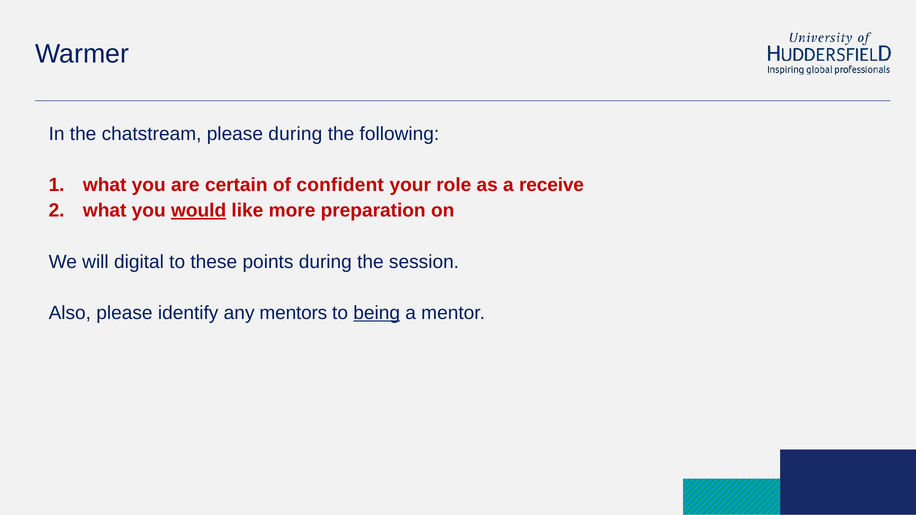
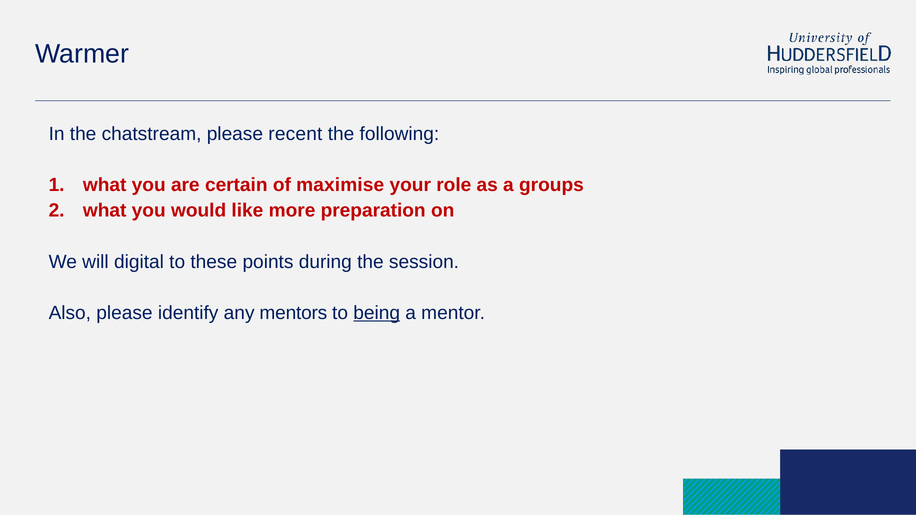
please during: during -> recent
confident: confident -> maximise
receive: receive -> groups
would underline: present -> none
